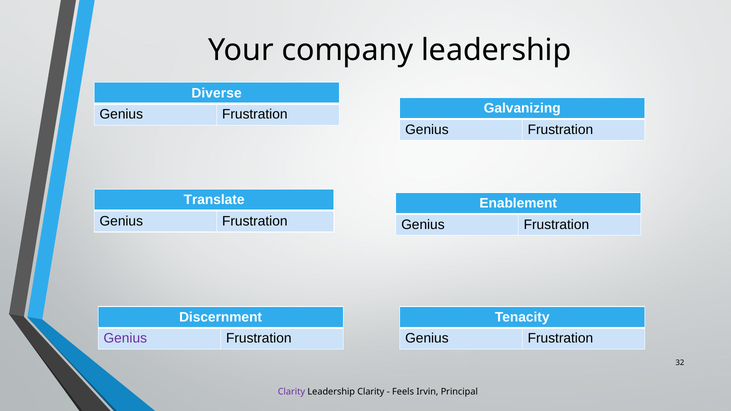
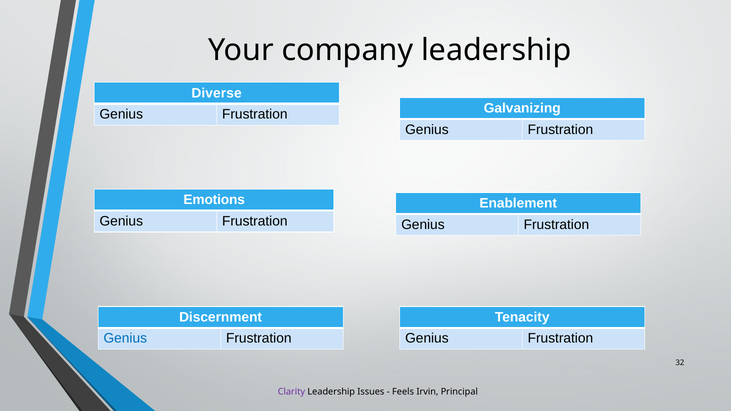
Translate: Translate -> Emotions
Genius at (125, 339) colour: purple -> blue
Leadership Clarity: Clarity -> Issues
